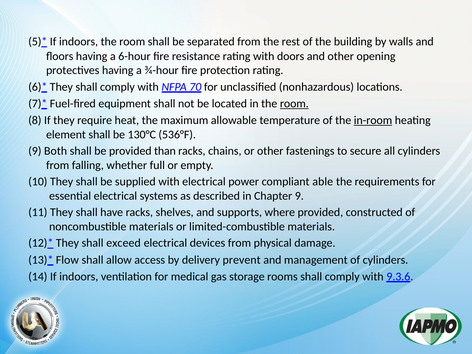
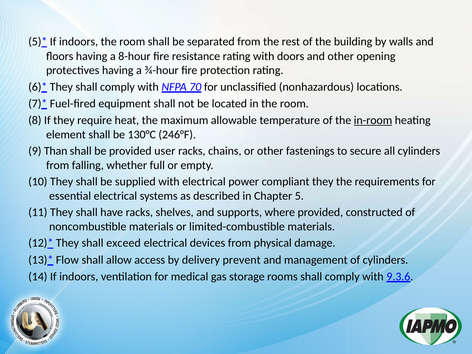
6-hour: 6-hour -> 8-hour
room at (294, 104) underline: present -> none
536°F: 536°F -> 246°F
Both: Both -> Than
than: than -> user
compliant able: able -> they
Chapter 9: 9 -> 5
